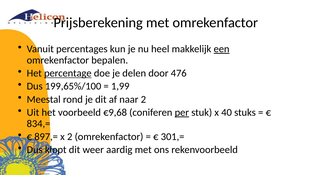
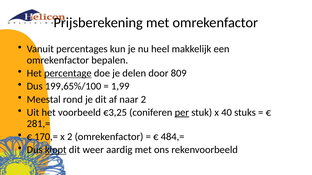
een underline: present -> none
476: 476 -> 809
€9,68: €9,68 -> €3,25
834,=: 834,= -> 281,=
897,=: 897,= -> 170,=
301,=: 301,= -> 484,=
klopt underline: none -> present
